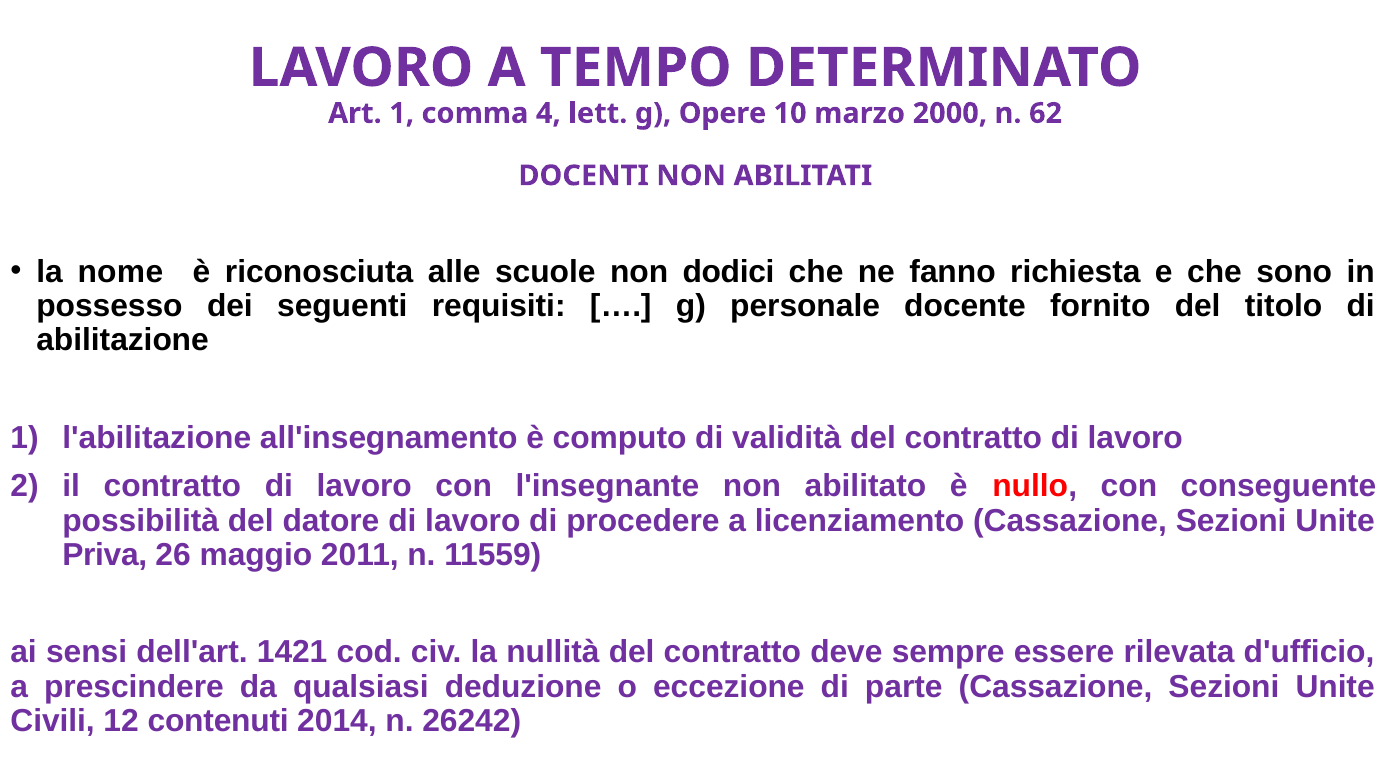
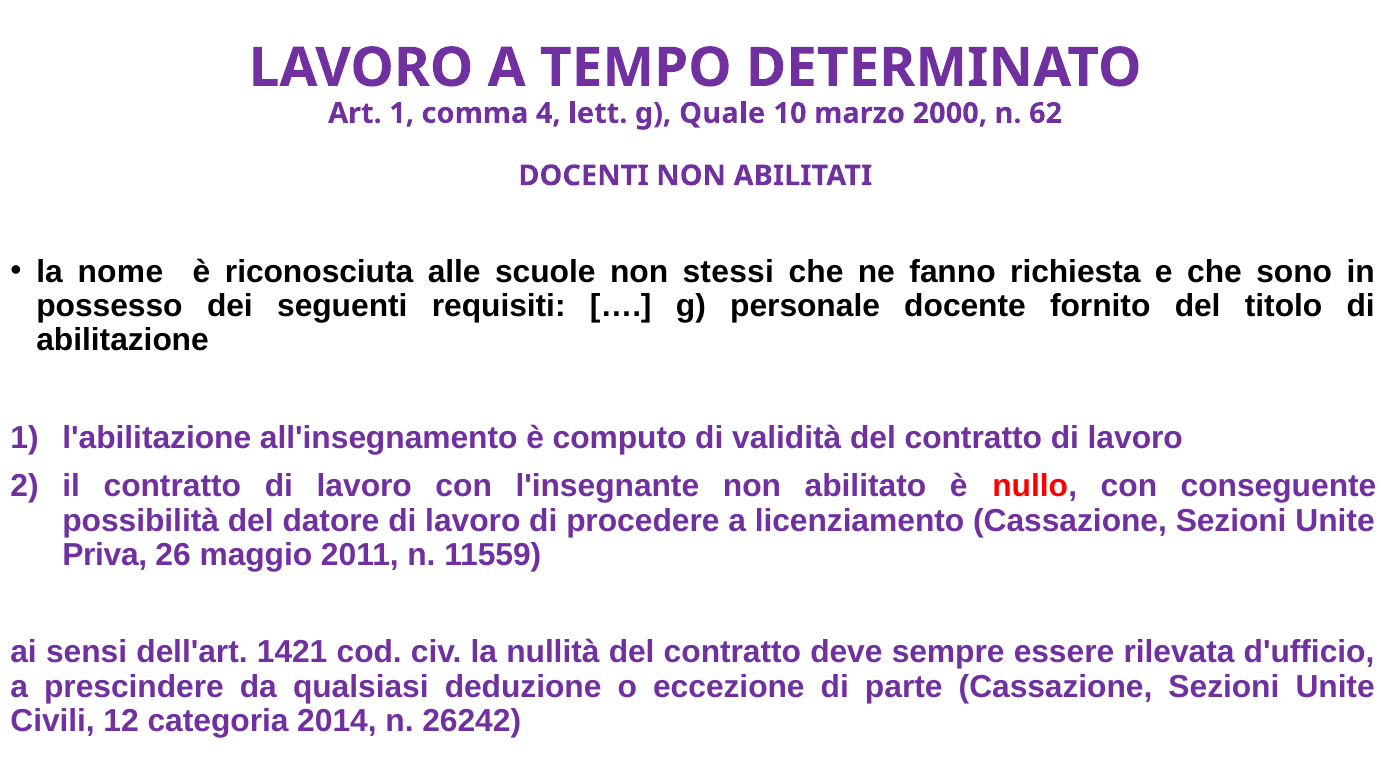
Opere: Opere -> Quale
dodici: dodici -> stessi
contenuti: contenuti -> categoria
